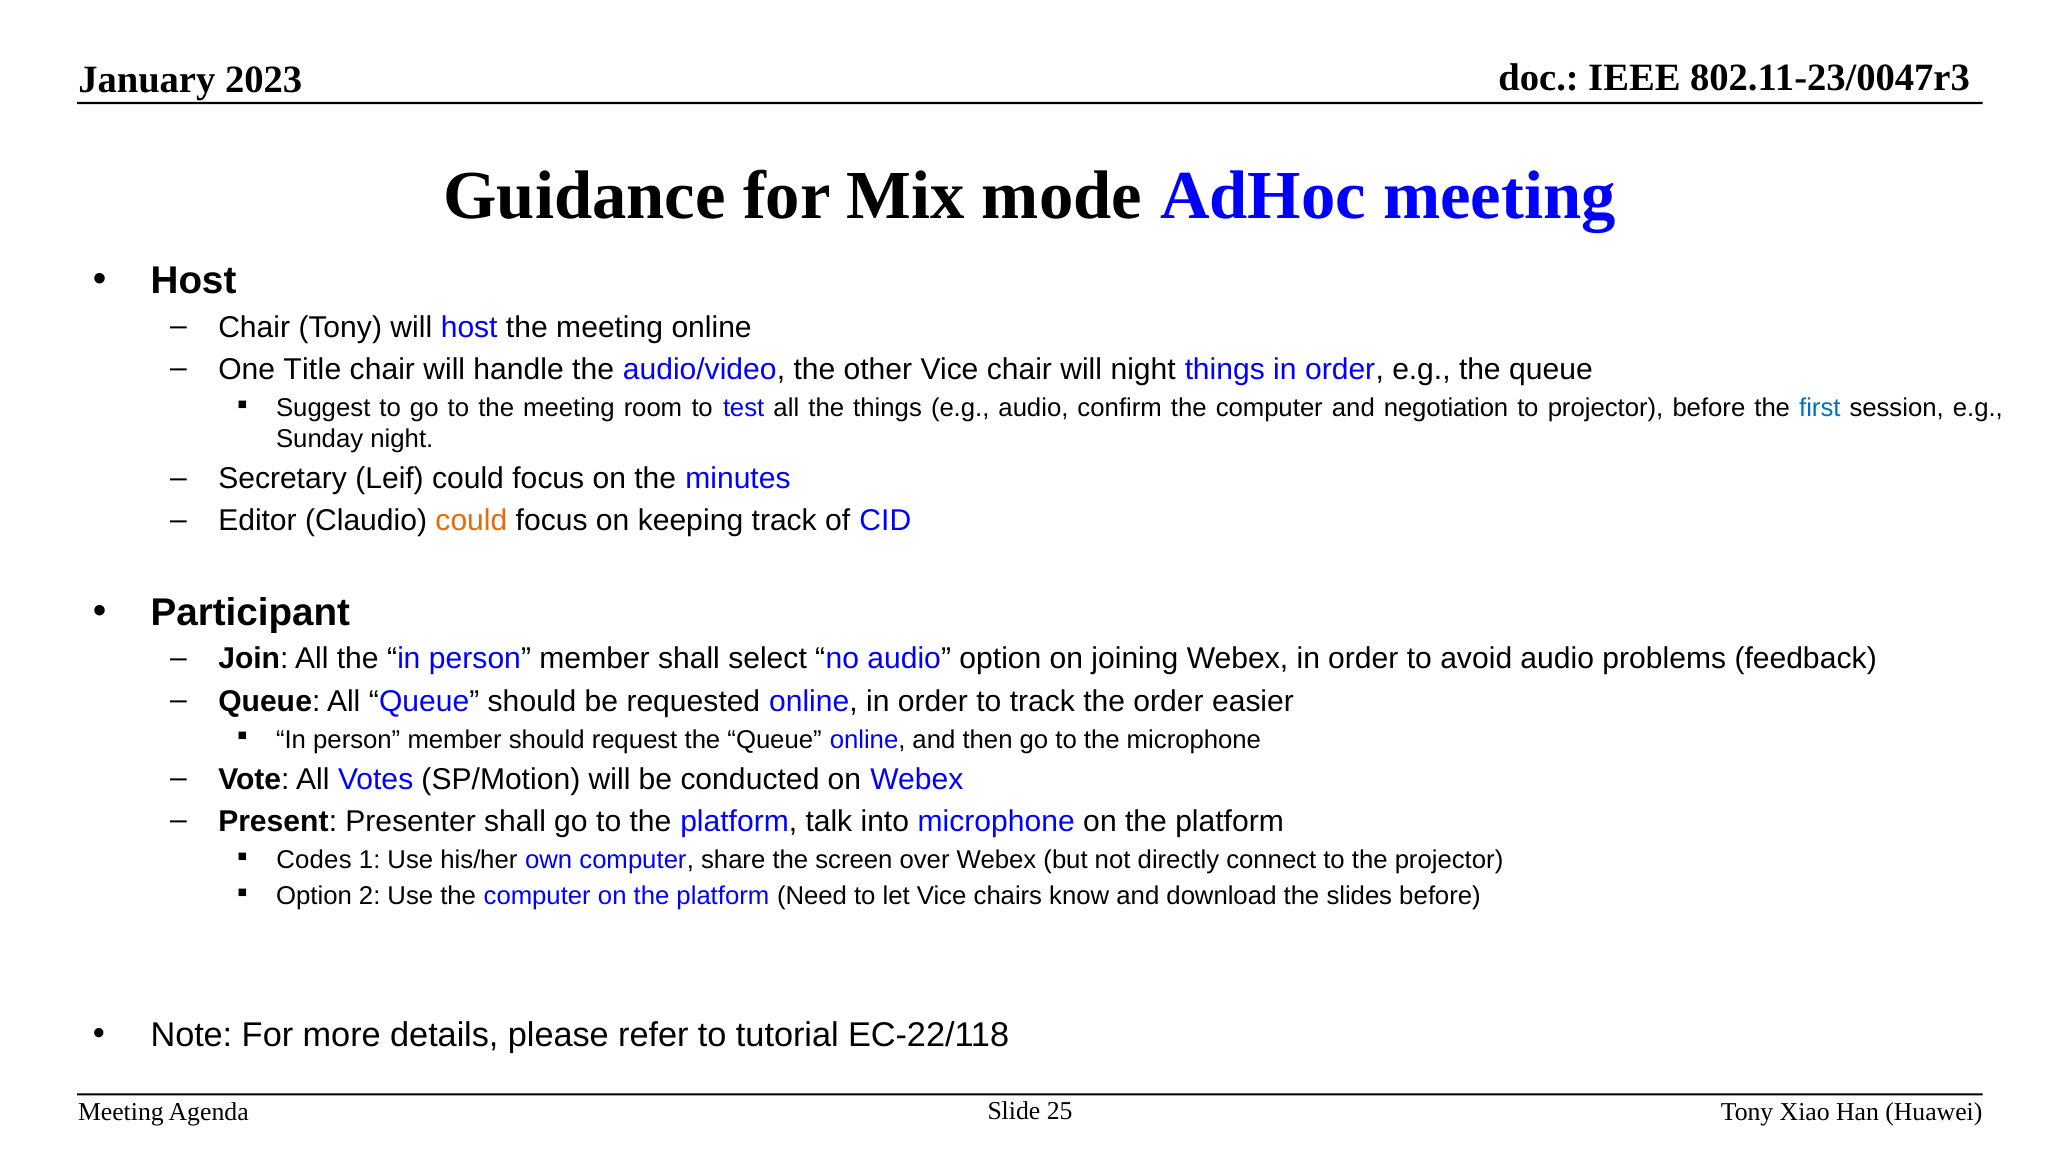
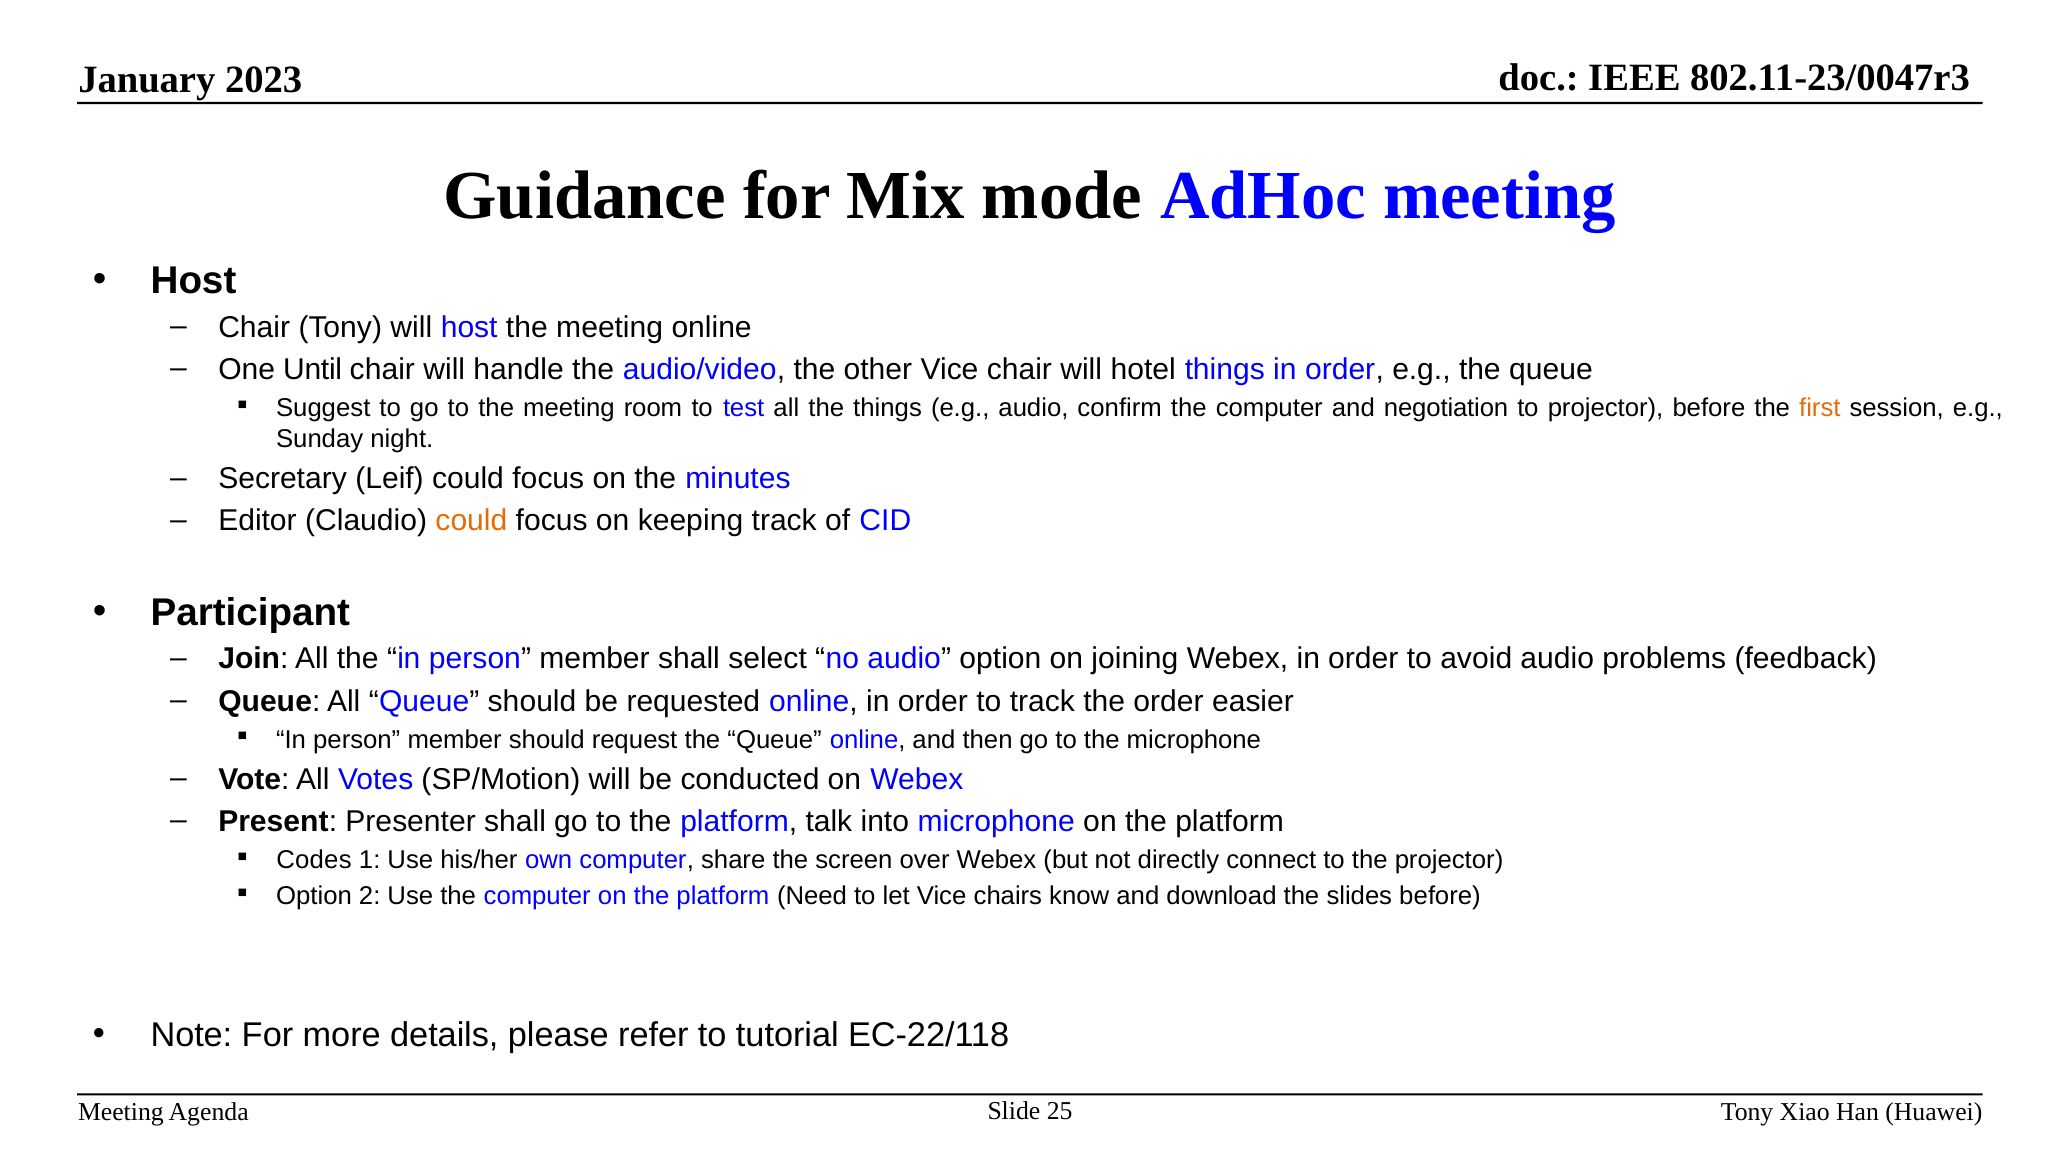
Title: Title -> Until
will night: night -> hotel
first colour: blue -> orange
